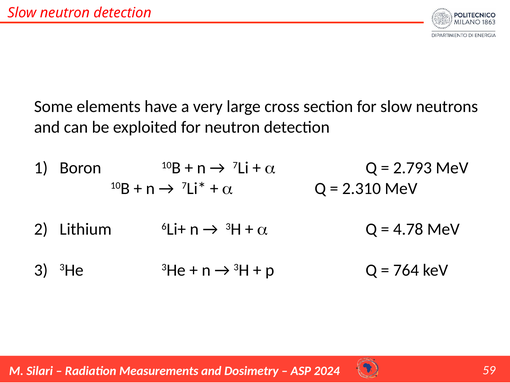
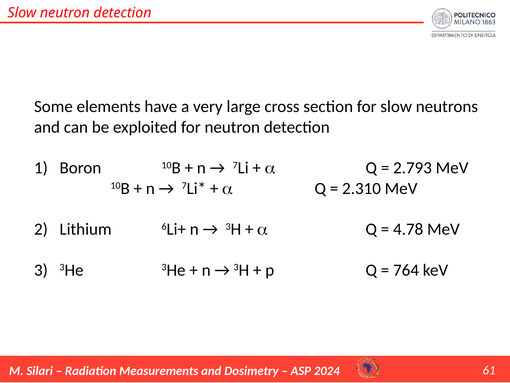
59: 59 -> 61
